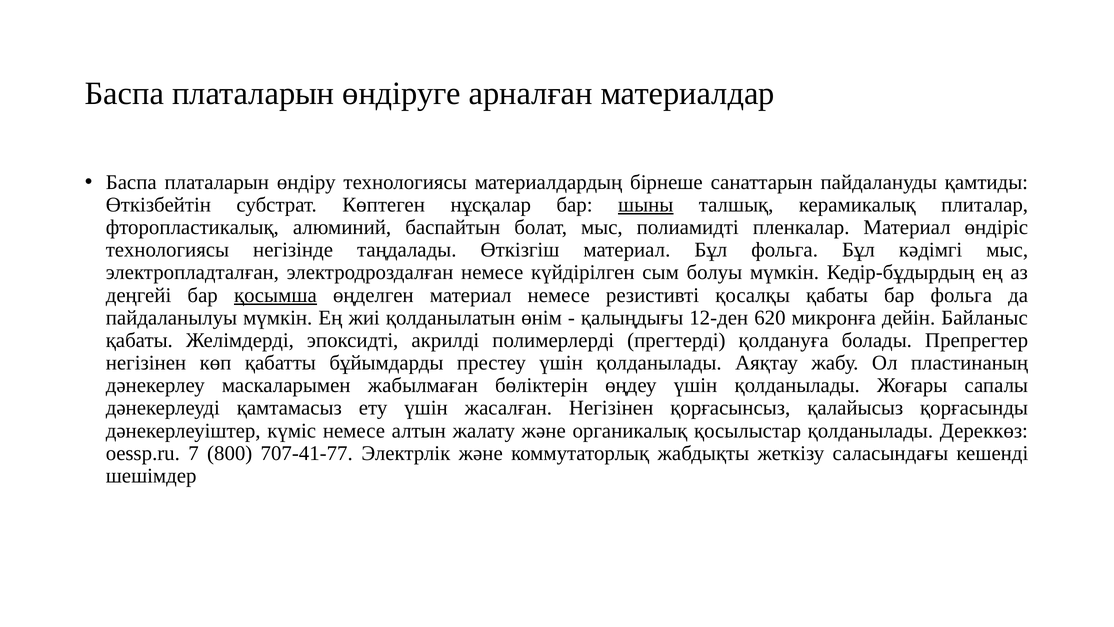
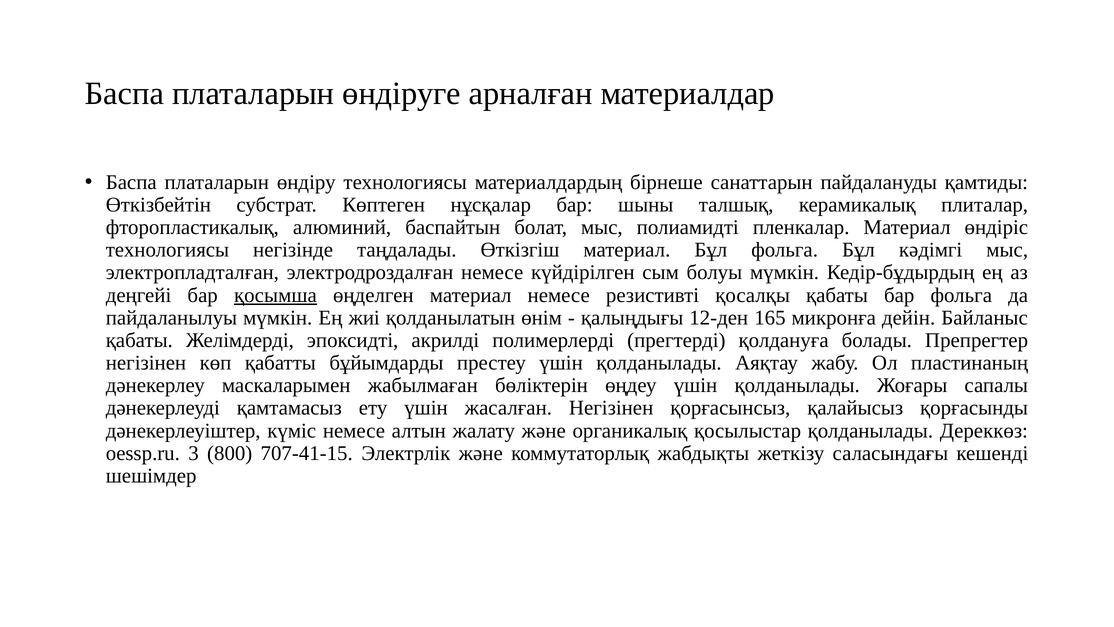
шыны underline: present -> none
620: 620 -> 165
7: 7 -> 3
707-41-77: 707-41-77 -> 707-41-15
